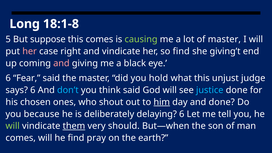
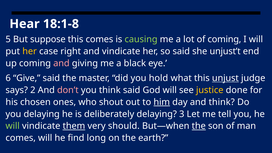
Long: Long -> Hear
of master: master -> coming
her at (30, 51) colour: pink -> yellow
so find: find -> said
giving’t: giving’t -> unjust’t
Fear: Fear -> Give
unjust underline: none -> present
says 6: 6 -> 2
don’t colour: light blue -> pink
justice colour: light blue -> yellow
and done: done -> think
you because: because -> delaying
delaying 6: 6 -> 3
the at (199, 126) underline: none -> present
pray: pray -> long
